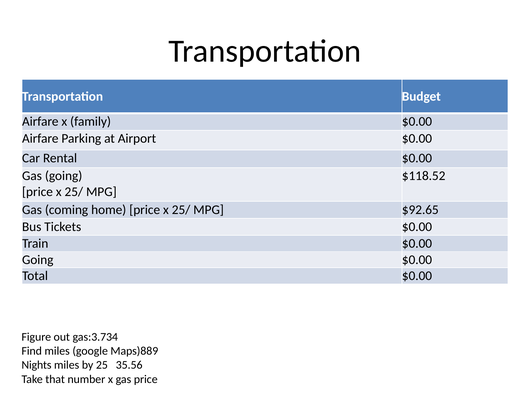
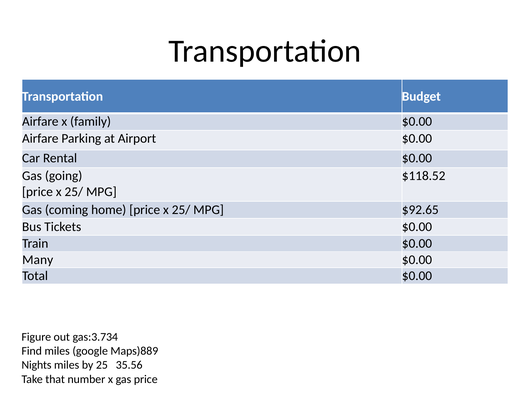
Going at (38, 260): Going -> Many
